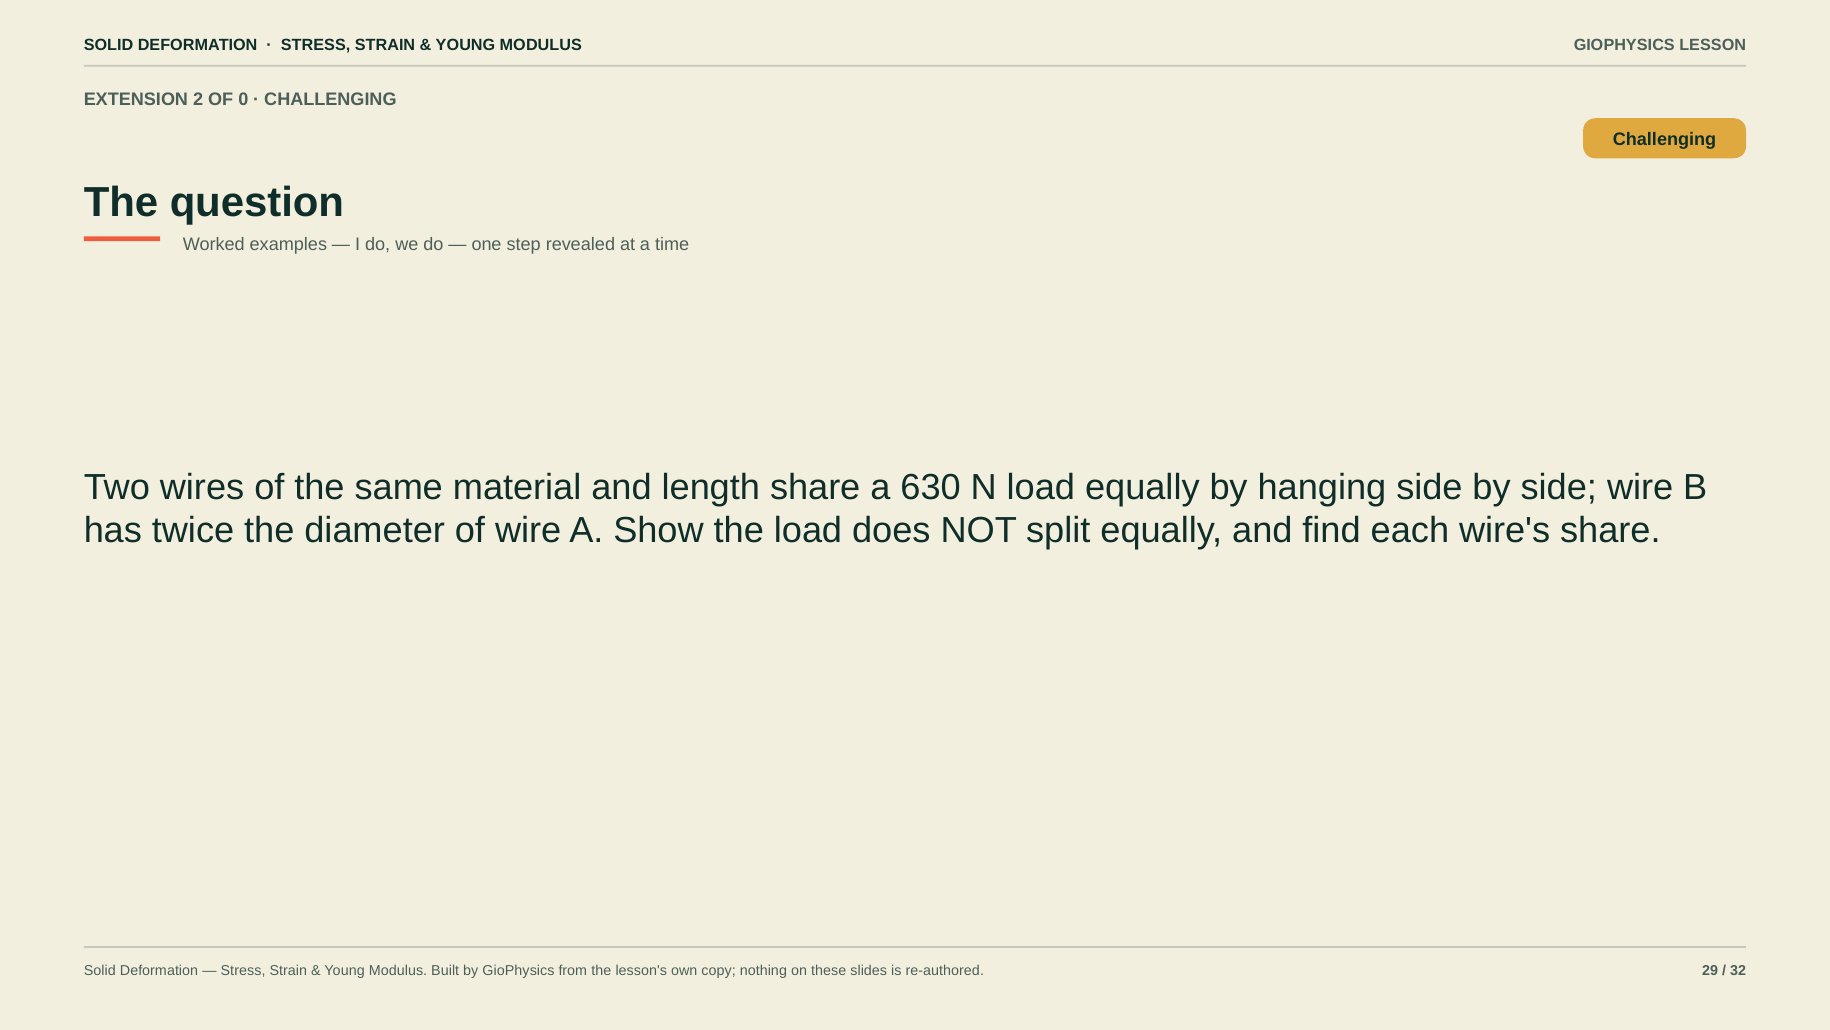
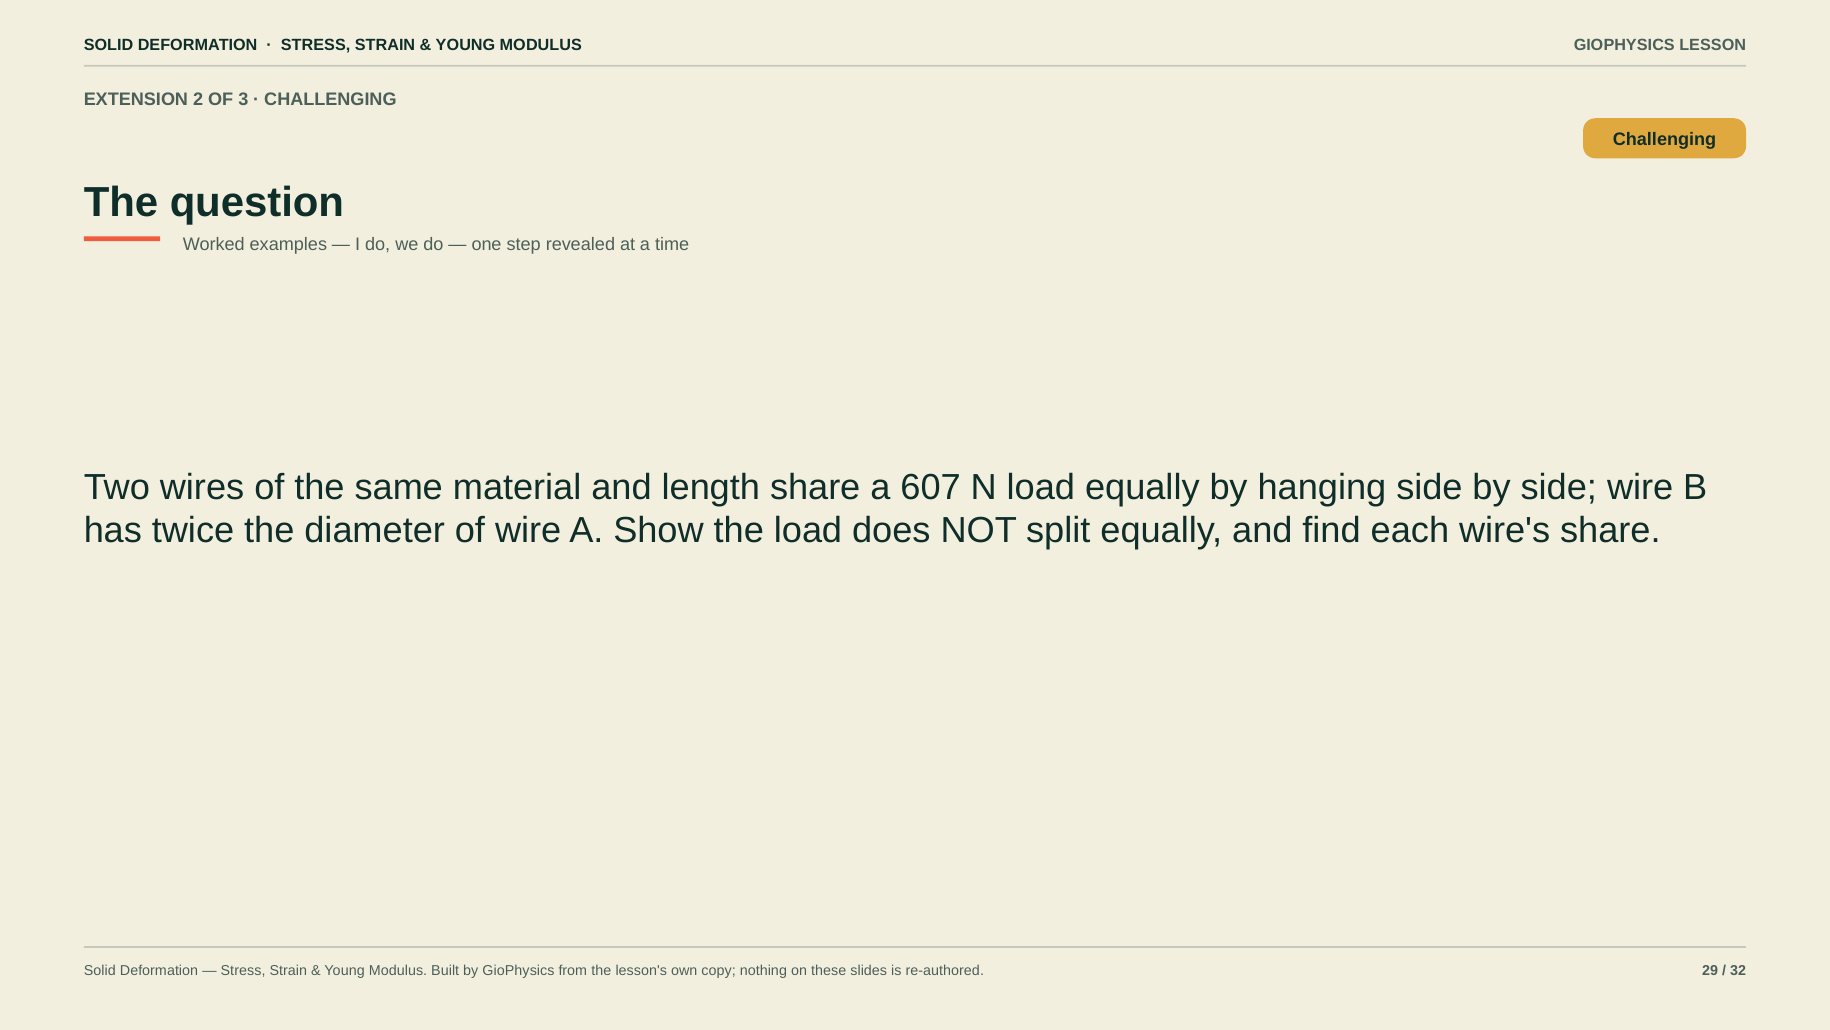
0: 0 -> 3
630: 630 -> 607
